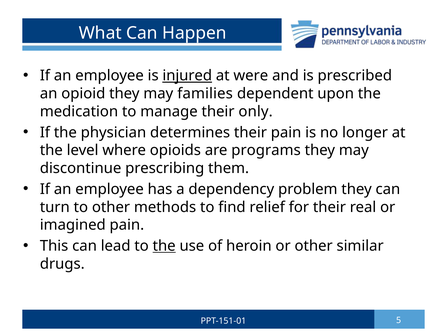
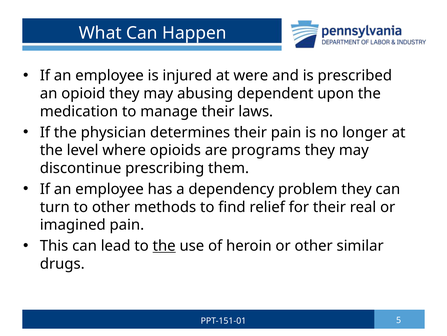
injured underline: present -> none
families: families -> abusing
only: only -> laws
